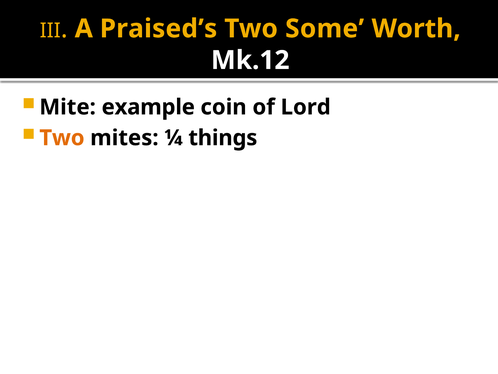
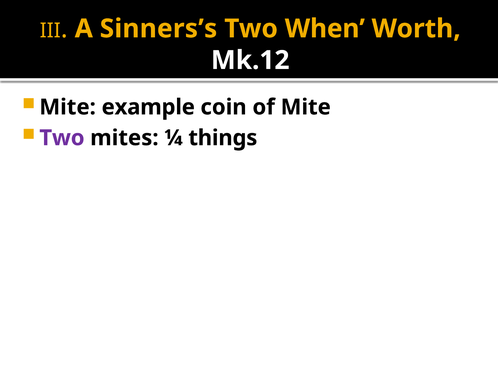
Praised’s: Praised’s -> Sinners’s
Some: Some -> When
of Lord: Lord -> Mite
Two at (62, 138) colour: orange -> purple
